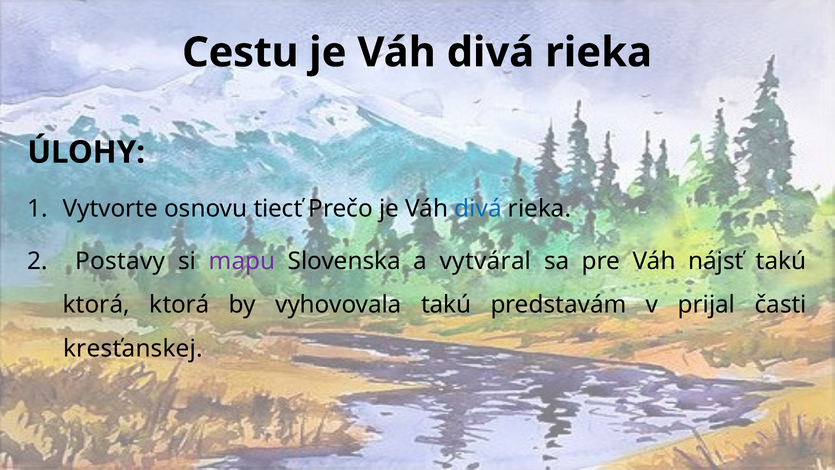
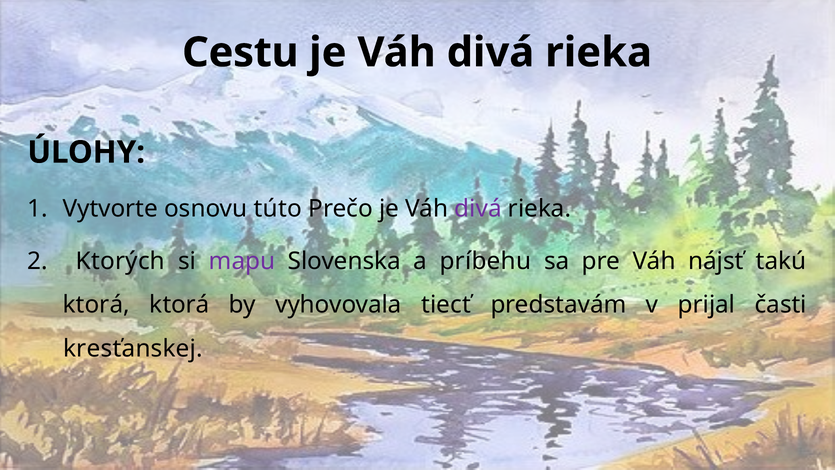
tiecť: tiecť -> túto
divá at (478, 208) colour: blue -> purple
Postavy: Postavy -> Ktorých
vytváral: vytváral -> príbehu
vyhovovala takú: takú -> tiecť
